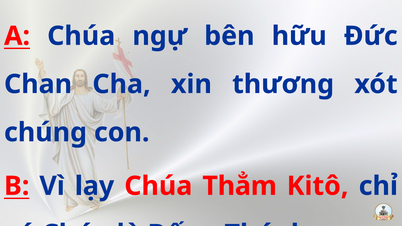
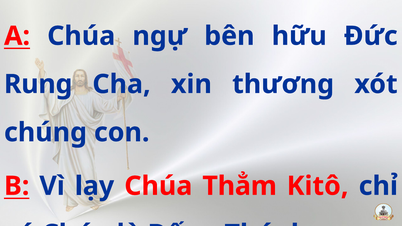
Chan: Chan -> Rung
